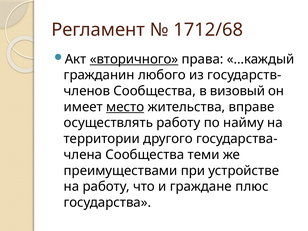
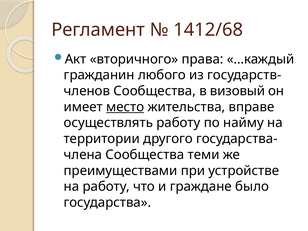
1712/68: 1712/68 -> 1412/68
вторичного underline: present -> none
плюс: плюс -> было
